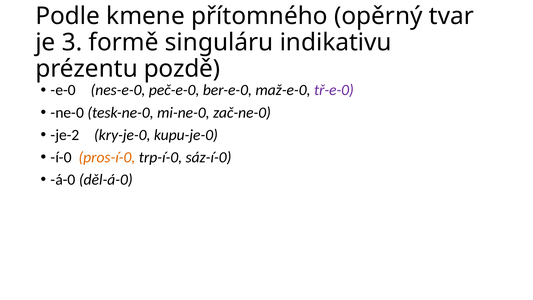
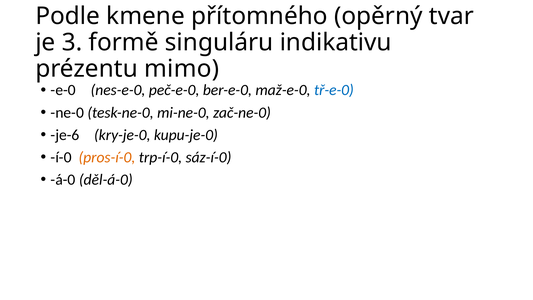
pozdě: pozdě -> mimo
tř-e-0 colour: purple -> blue
je-2: je-2 -> je-6
